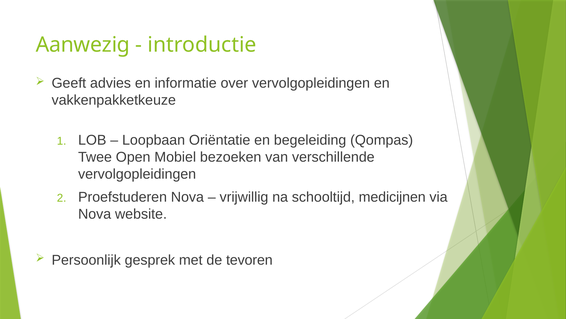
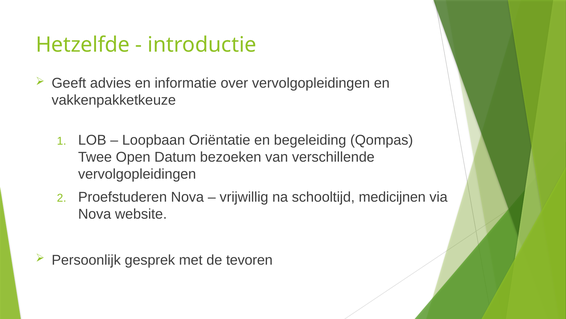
Aanwezig: Aanwezig -> Hetzelfde
Mobiel: Mobiel -> Datum
